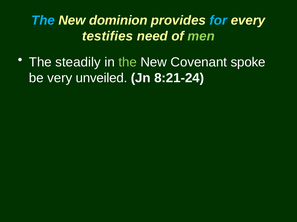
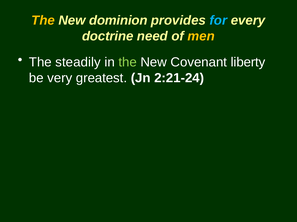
The at (43, 20) colour: light blue -> yellow
testifies: testifies -> doctrine
men colour: light green -> yellow
spoke: spoke -> liberty
unveiled: unveiled -> greatest
8:21-24: 8:21-24 -> 2:21-24
